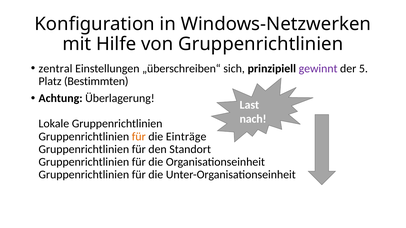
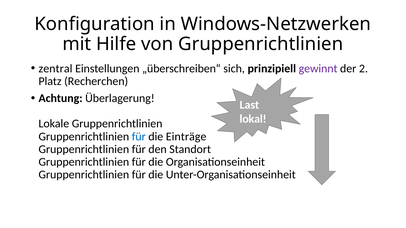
5: 5 -> 2
Bestimmten: Bestimmten -> Recherchen
nach: nach -> lokal
für at (139, 137) colour: orange -> blue
